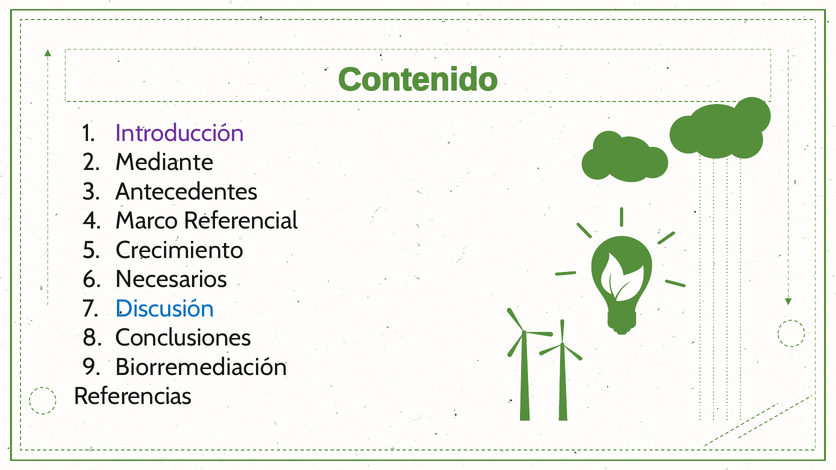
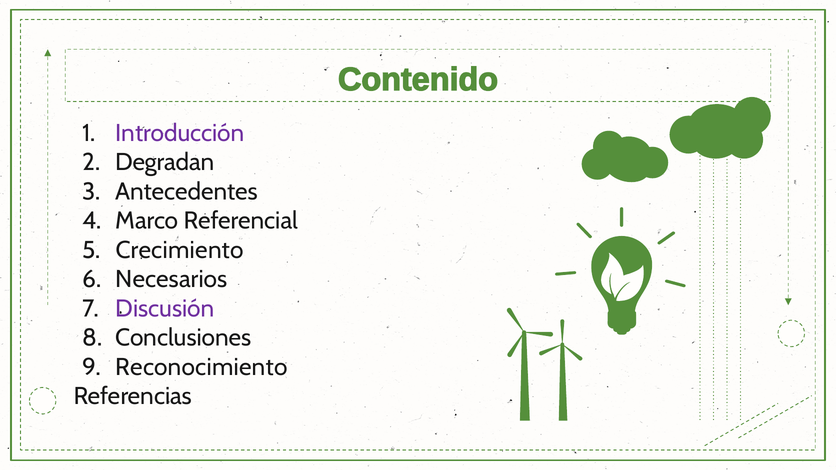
Mediante: Mediante -> Degradan
Discusión colour: blue -> purple
Biorremediación: Biorremediación -> Reconocimiento
